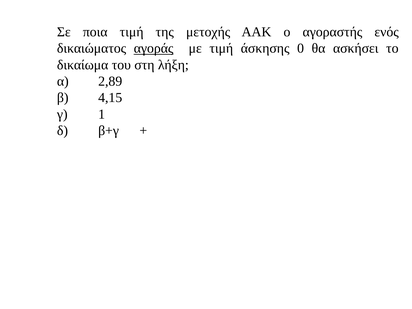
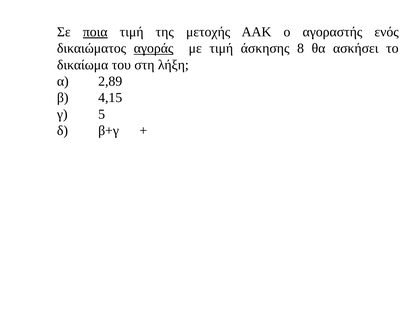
ποια underline: none -> present
0: 0 -> 8
1: 1 -> 5
